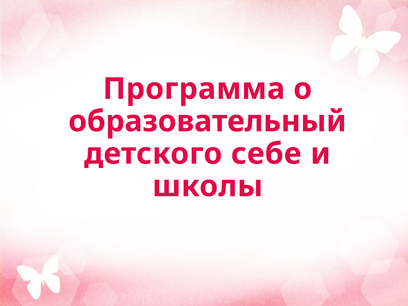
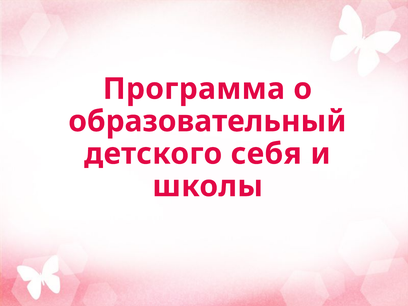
себе: себе -> себя
